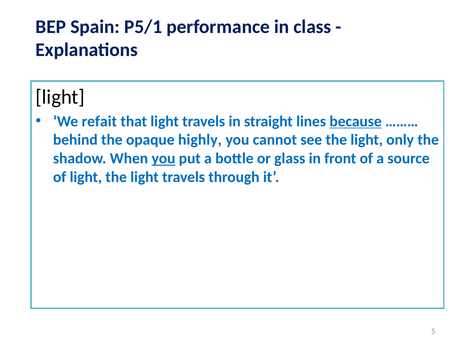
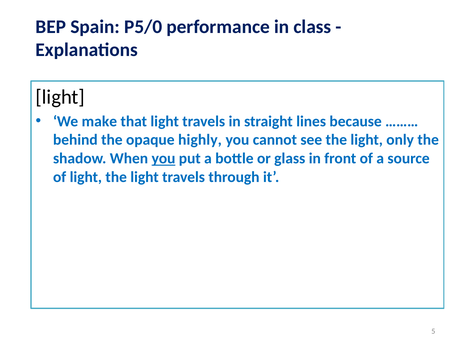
P5/1: P5/1 -> P5/0
refait: refait -> make
because underline: present -> none
